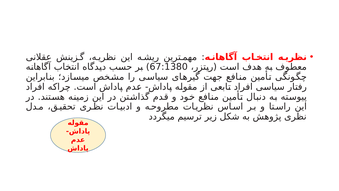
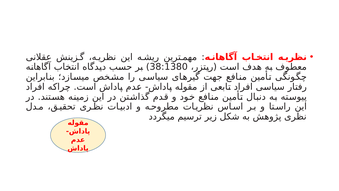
67:1380: 67:1380 -> 38:1380
